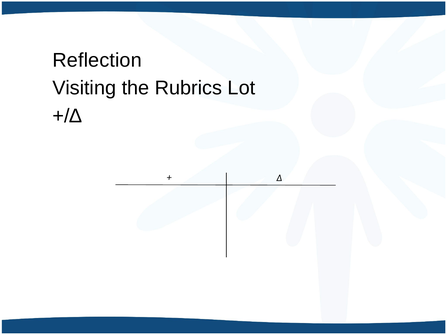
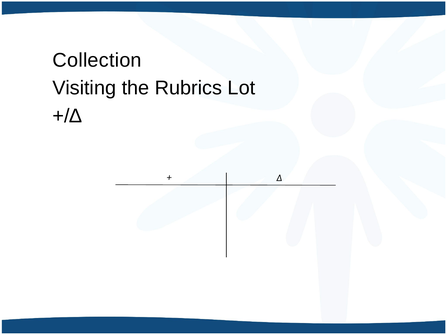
Reflection: Reflection -> Collection
